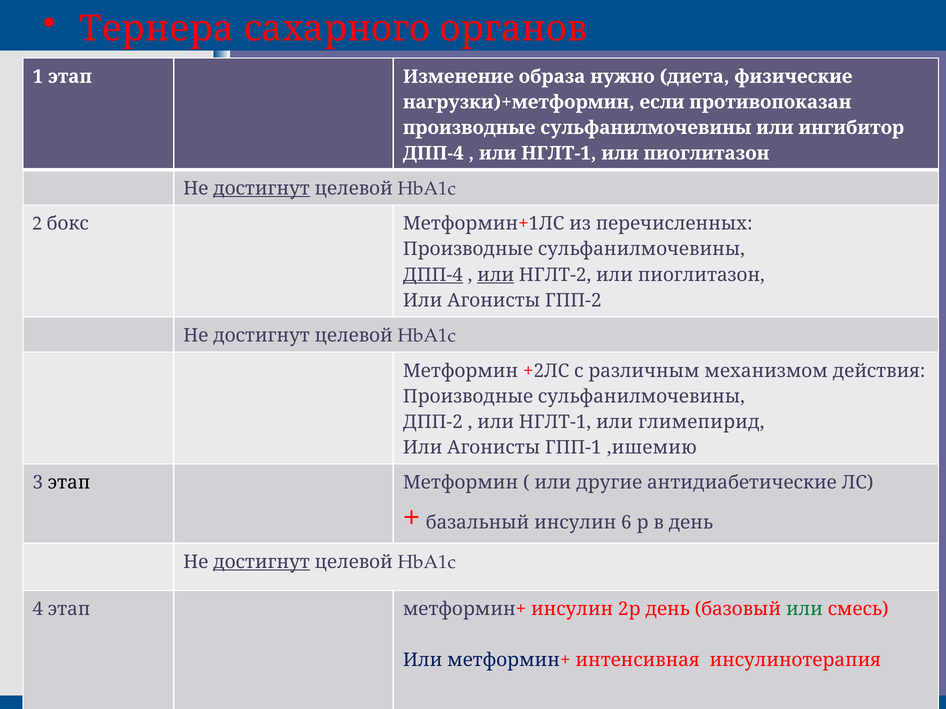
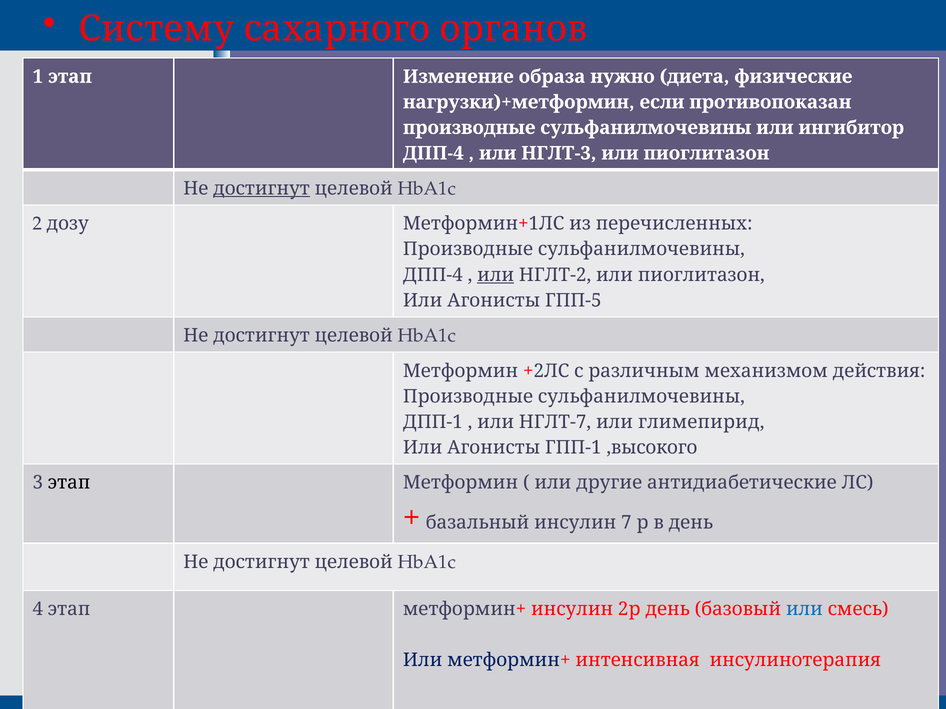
Тернера: Тернера -> Систему
НГЛТ-1 at (559, 153): НГЛТ-1 -> НГЛТ-3
бокс: бокс -> дозу
ДПП-4 at (433, 275) underline: present -> none
ГПП-2: ГПП-2 -> ГПП-5
ДПП-2: ДПП-2 -> ДПП-1
НГЛТ-1 at (555, 422): НГЛТ-1 -> НГЛТ-7
,ишемию: ,ишемию -> ,высокого
6: 6 -> 7
достигнут at (262, 562) underline: present -> none
или at (804, 610) colour: green -> blue
